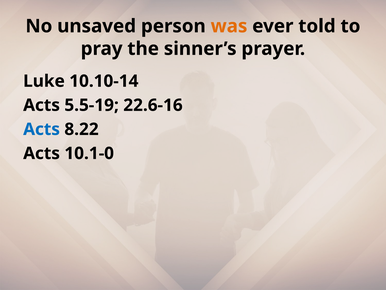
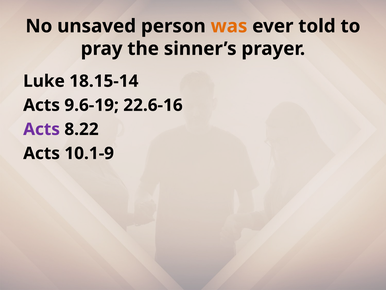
10.10-14: 10.10-14 -> 18.15-14
5.5-19: 5.5-19 -> 9.6-19
Acts at (42, 129) colour: blue -> purple
10.1-0: 10.1-0 -> 10.1-9
